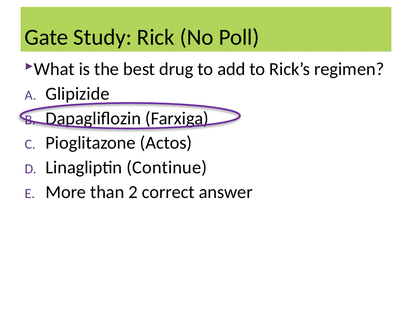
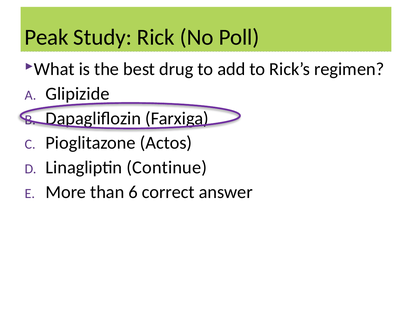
Gate: Gate -> Peak
2: 2 -> 6
